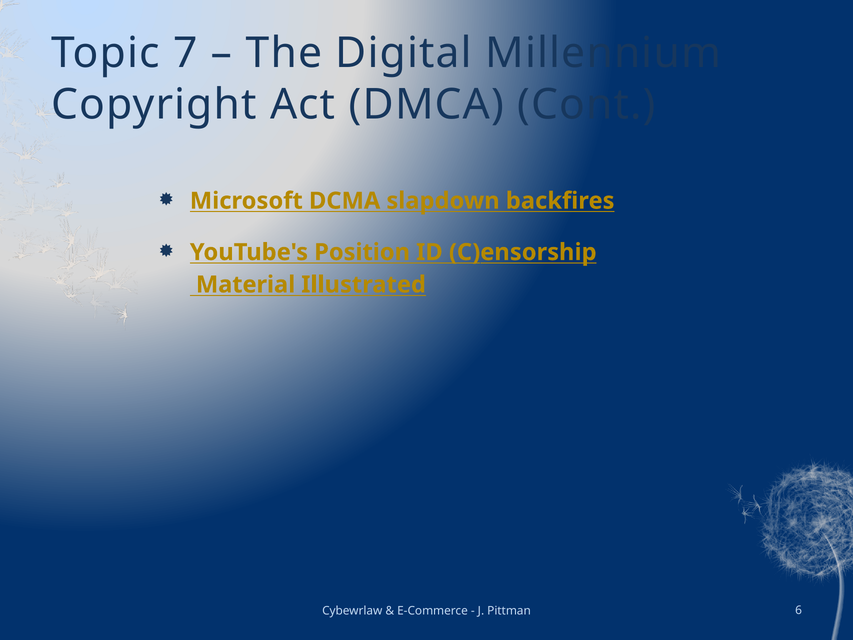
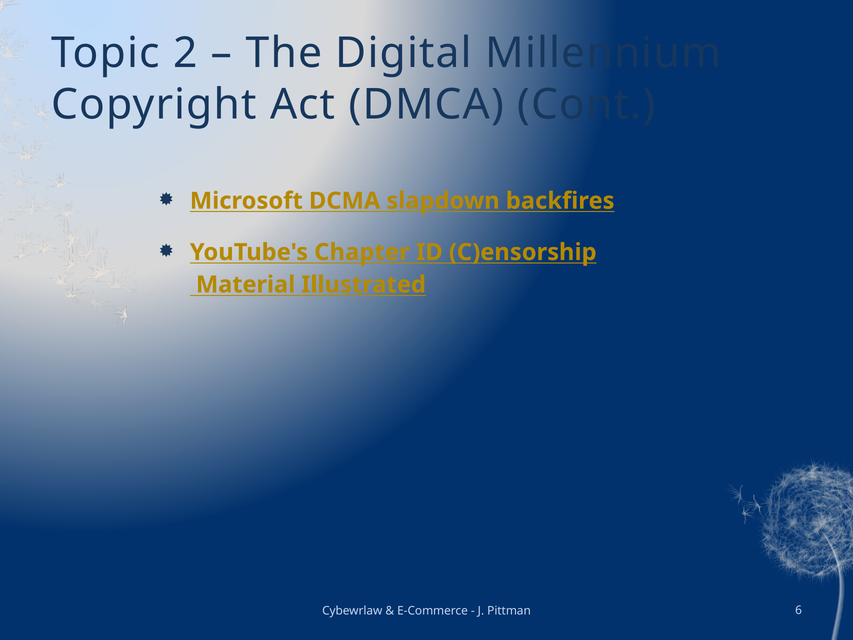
7: 7 -> 2
Position: Position -> Chapter
